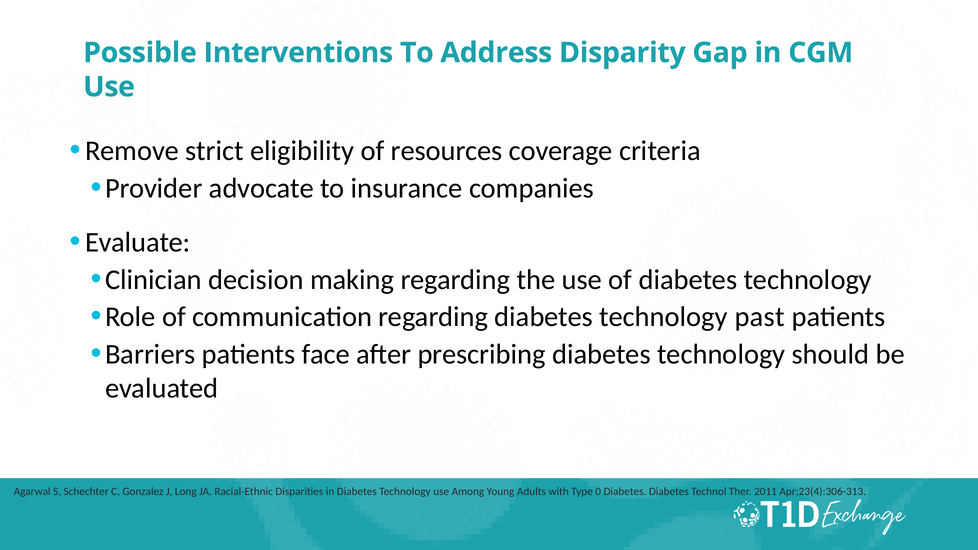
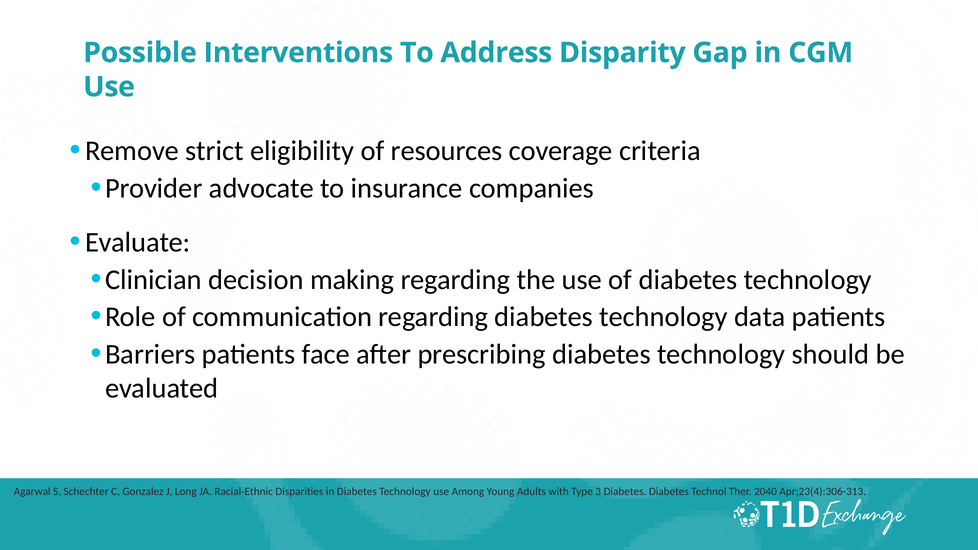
past: past -> data
0: 0 -> 3
2011: 2011 -> 2040
